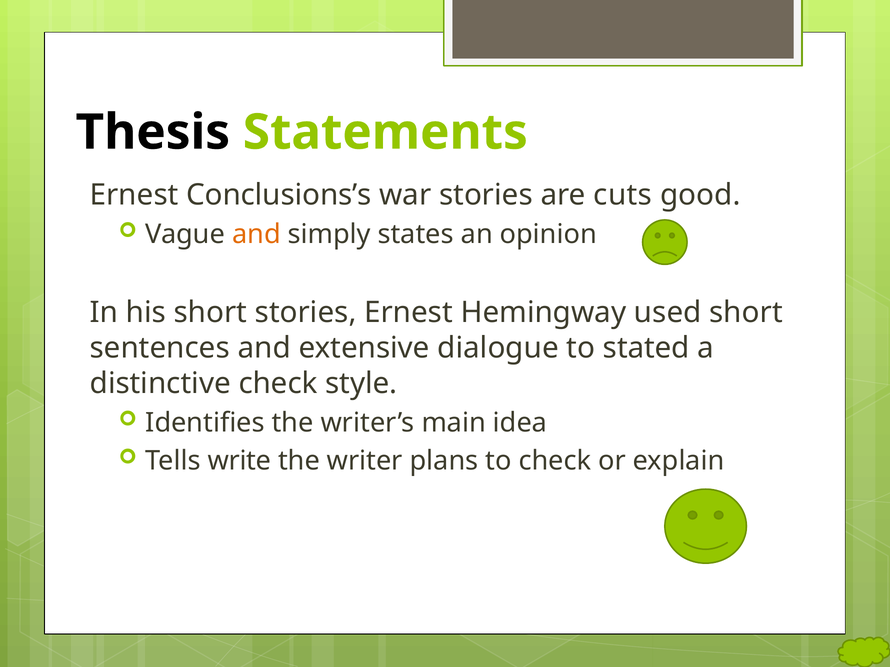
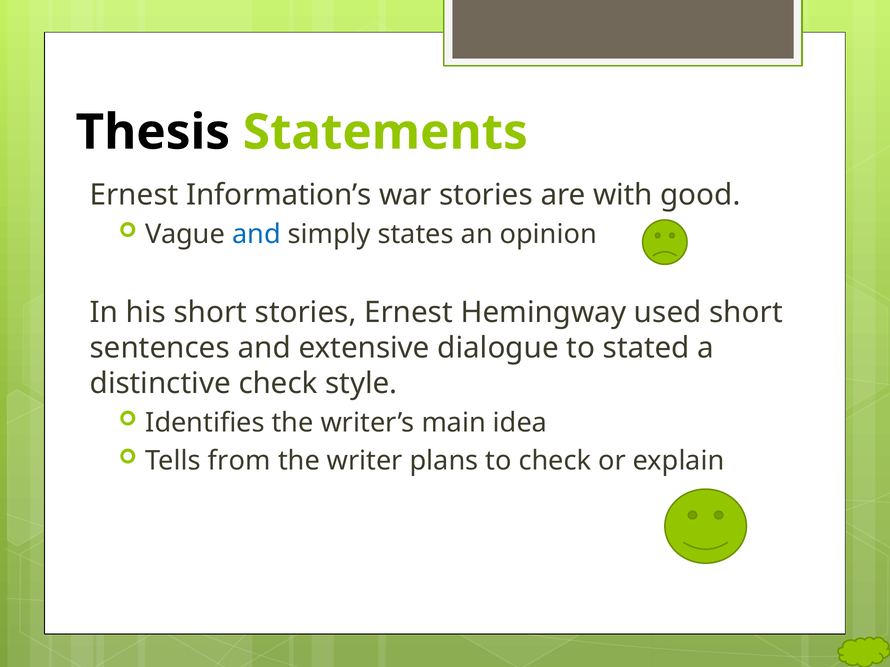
Conclusions’s: Conclusions’s -> Information’s
cuts: cuts -> with
and at (256, 234) colour: orange -> blue
write: write -> from
